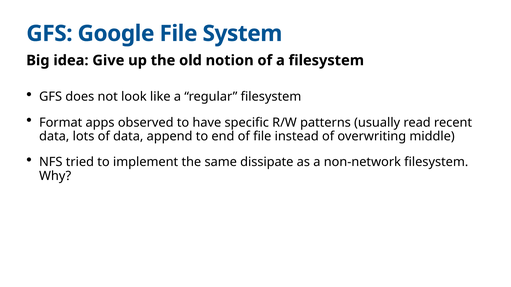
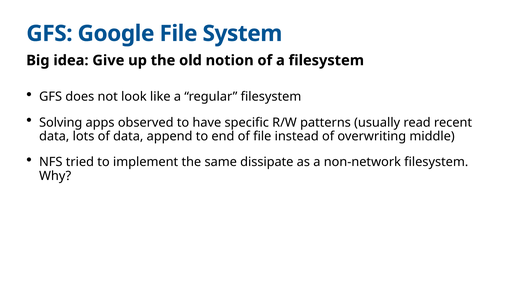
Format: Format -> Solving
